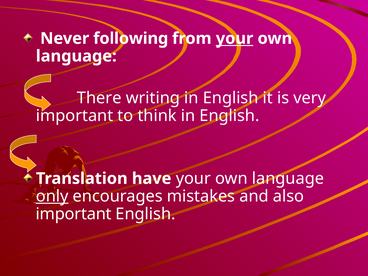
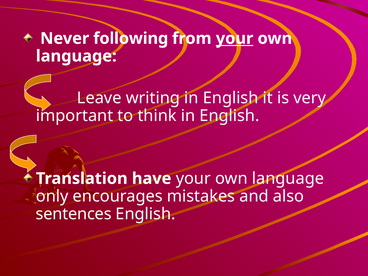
There: There -> Leave
only underline: present -> none
important at (74, 214): important -> sentences
